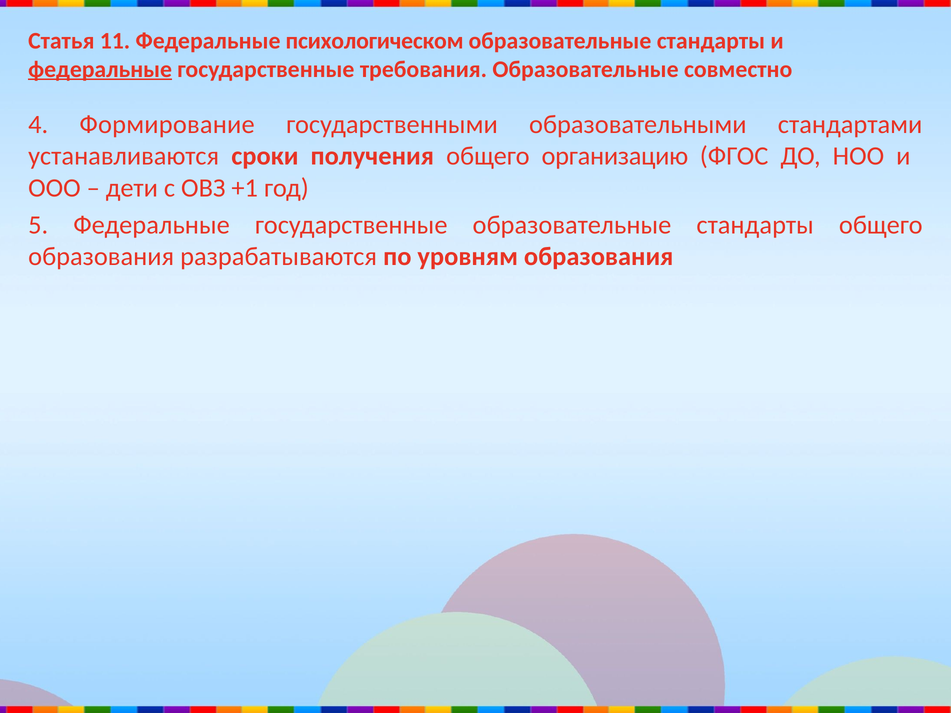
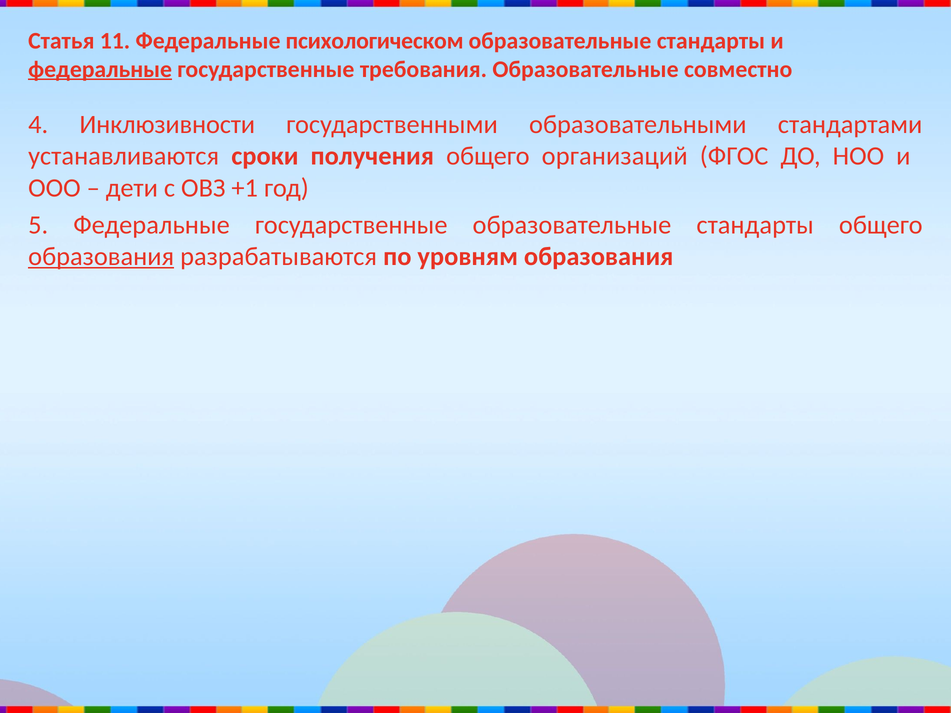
Формирование: Формирование -> Инклюзивности
организацию: организацию -> организаций
образования at (101, 257) underline: none -> present
